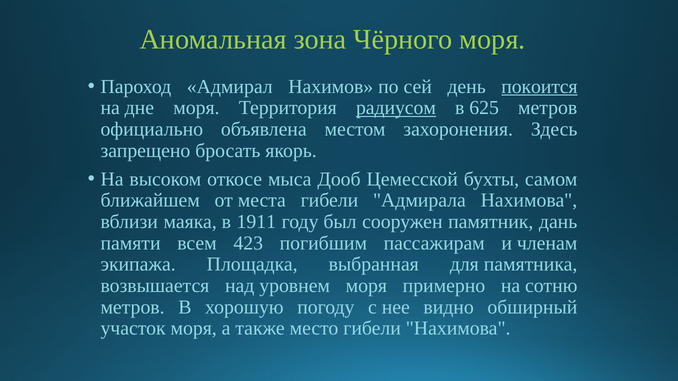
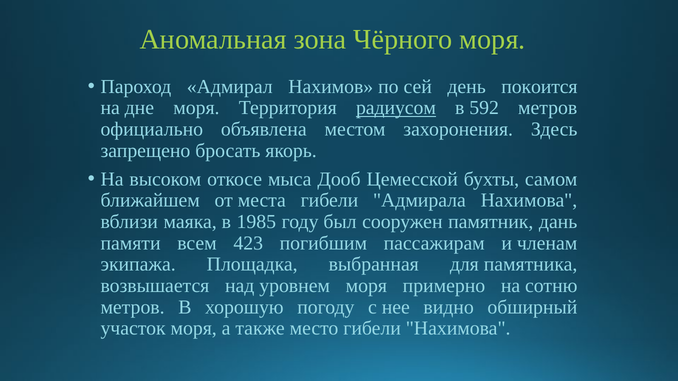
покоится underline: present -> none
625: 625 -> 592
1911: 1911 -> 1985
